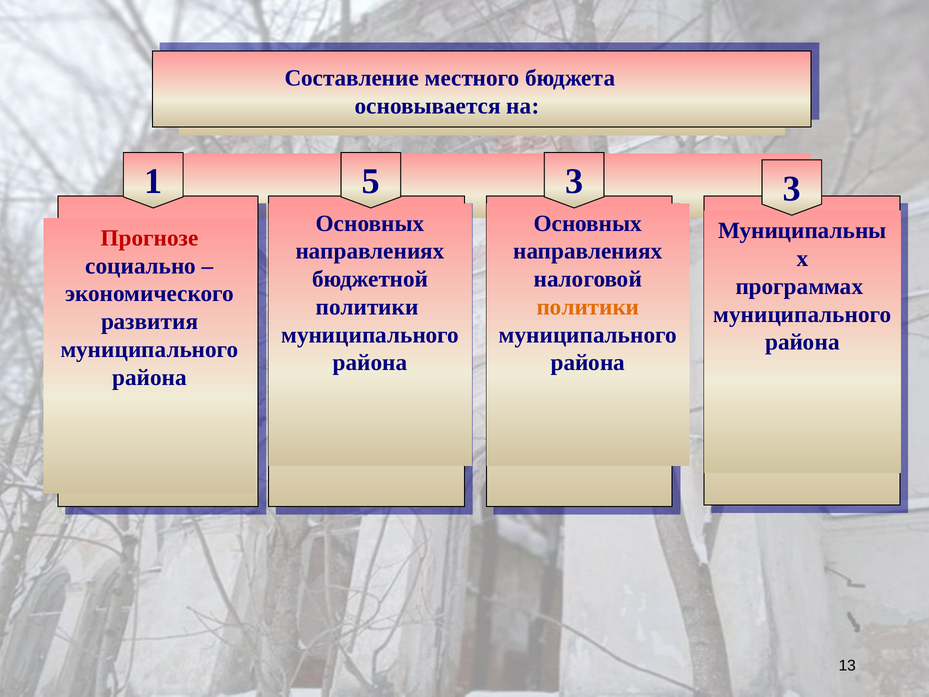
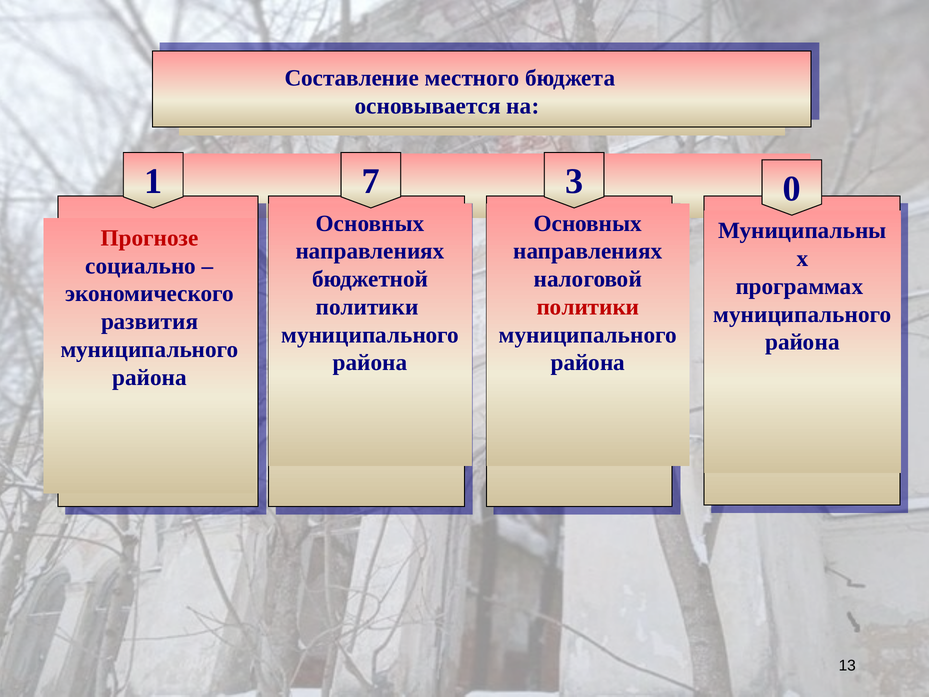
5: 5 -> 7
3 3: 3 -> 0
политики at (588, 307) colour: orange -> red
